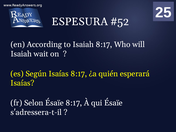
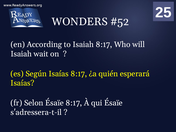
ESPESURA: ESPESURA -> WONDERS
